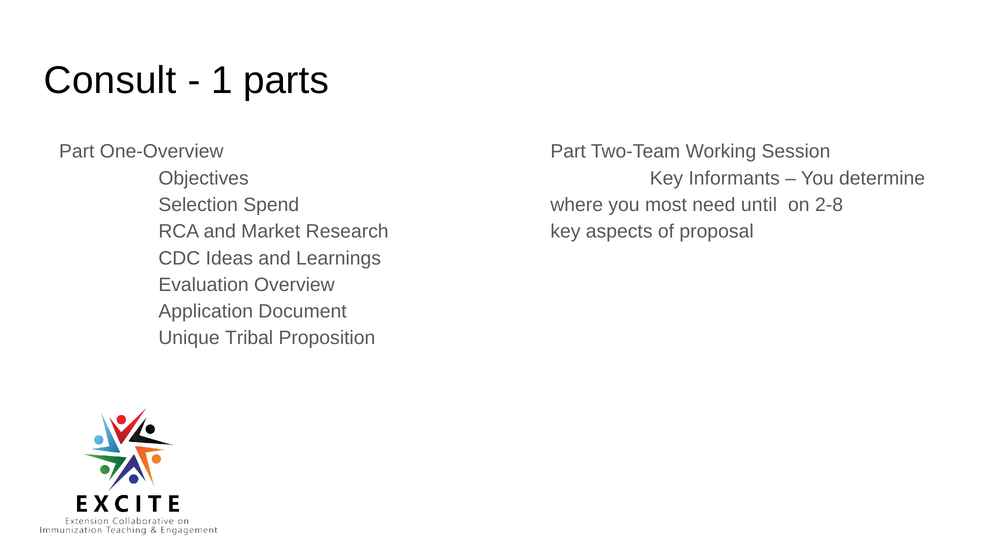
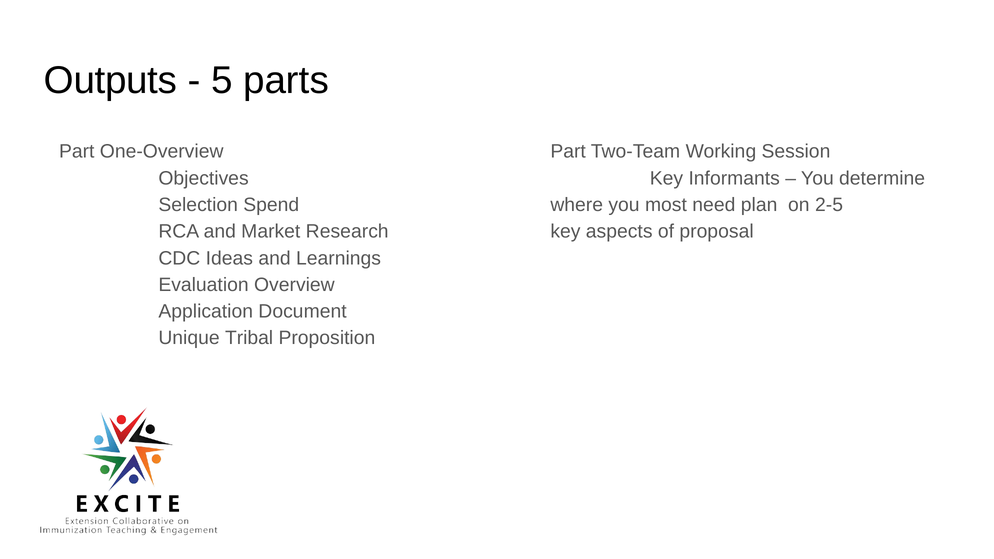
Consult: Consult -> Outputs
1: 1 -> 5
until: until -> plan
2-8: 2-8 -> 2-5
